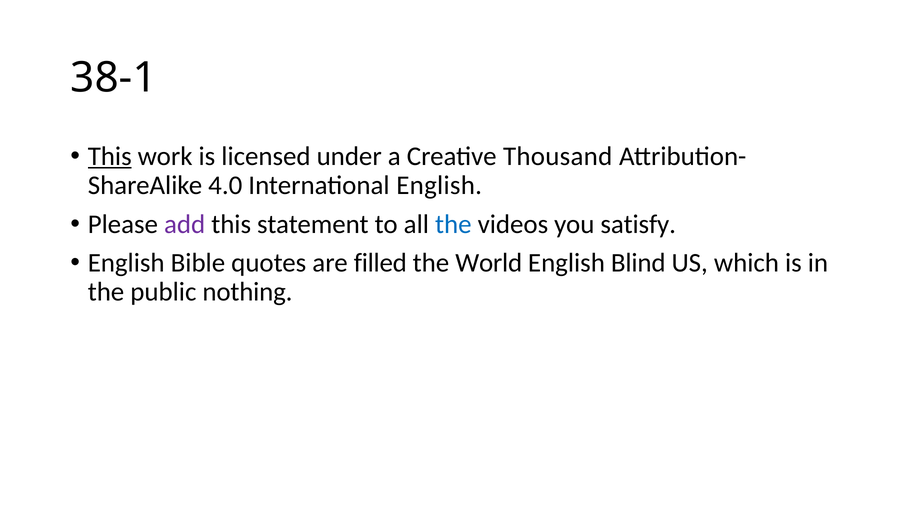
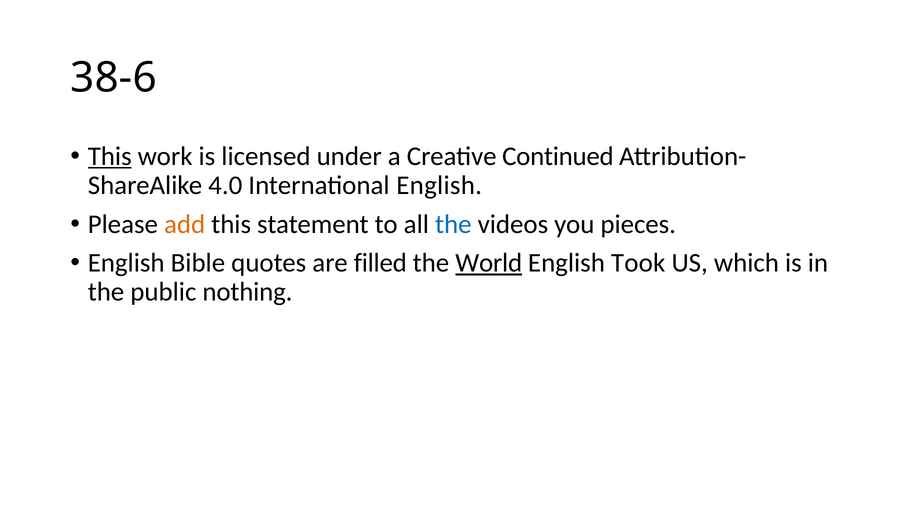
38-1: 38-1 -> 38-6
Thousand: Thousand -> Continued
add colour: purple -> orange
satisfy: satisfy -> pieces
World underline: none -> present
Blind: Blind -> Took
